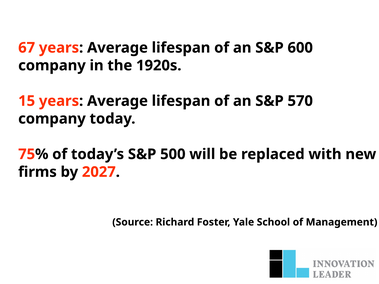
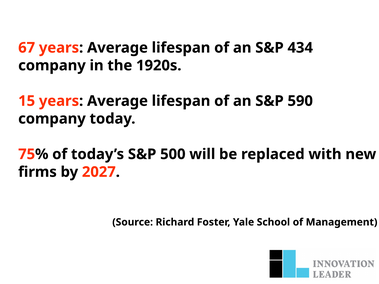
600: 600 -> 434
570: 570 -> 590
